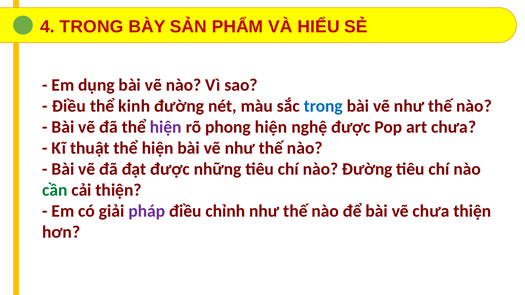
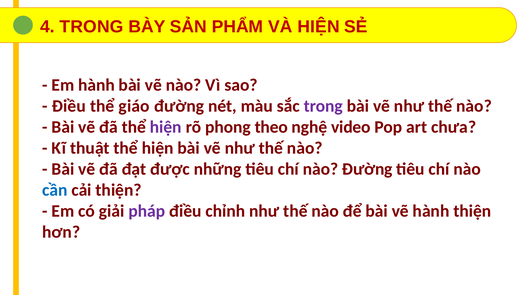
VÀ HIỂU: HIỂU -> HIỆN
Em dụng: dụng -> hành
kinh: kinh -> giáo
trong at (323, 106) colour: blue -> purple
phong hiện: hiện -> theo
nghệ được: được -> video
cần colour: green -> blue
vẽ chưa: chưa -> hành
